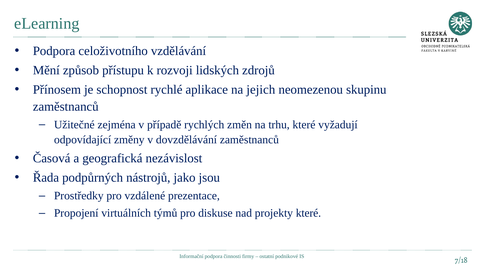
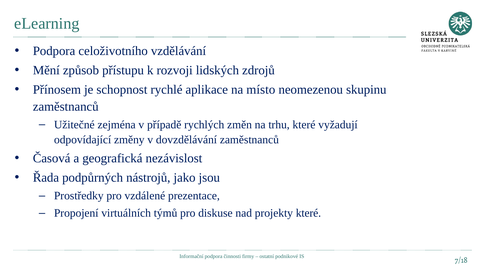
jejich: jejich -> místo
